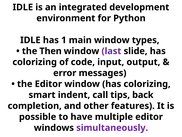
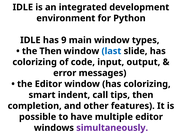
1: 1 -> 9
last colour: purple -> blue
tips back: back -> then
